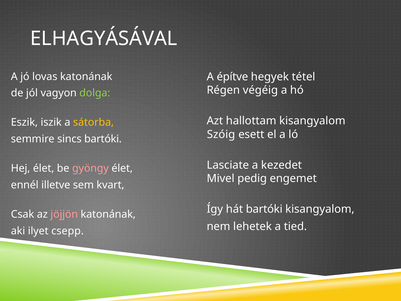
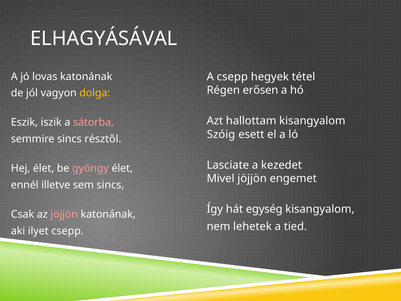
A építve: építve -> csepp
végéig: végéig -> erősen
dolga colour: light green -> yellow
sátorba colour: yellow -> pink
sincs bartóki: bartóki -> résztől
Mivel pedig: pedig -> jöjjön
sem kvart: kvart -> sincs
hát bartóki: bartóki -> egység
